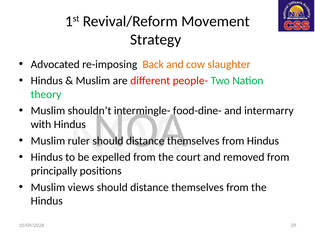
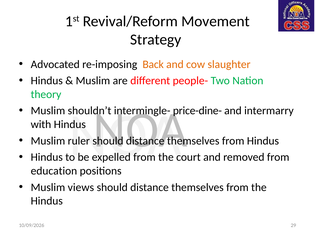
food-dine-: food-dine- -> price-dine-
principally: principally -> education
